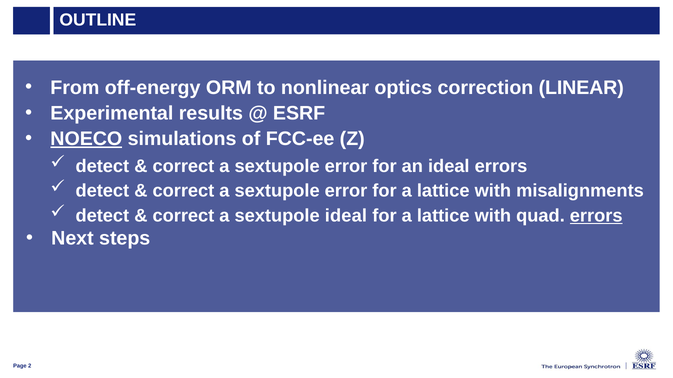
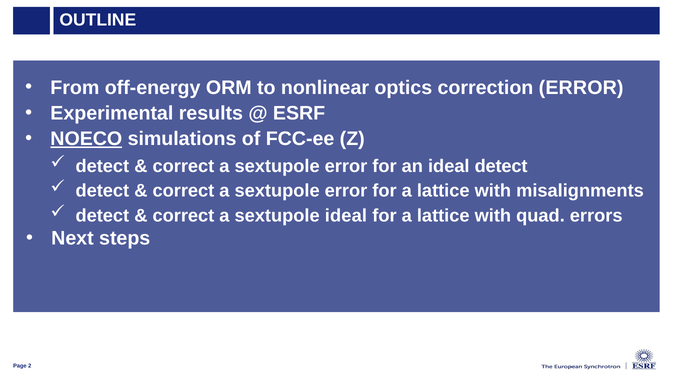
correction LINEAR: LINEAR -> ERROR
ideal errors: errors -> detect
errors at (596, 216) underline: present -> none
